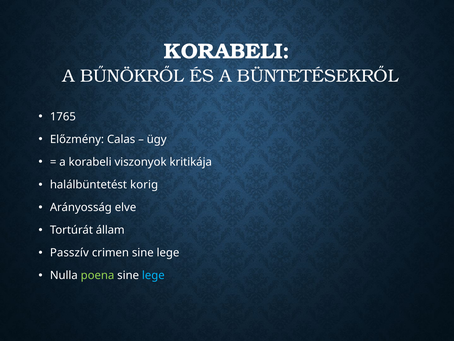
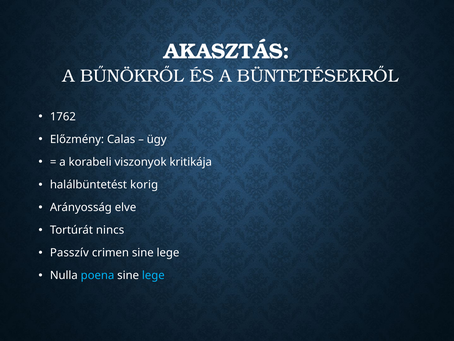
KORABELI at (227, 51): KORABELI -> AKASZTÁS
1765: 1765 -> 1762
állam: állam -> nincs
poena colour: light green -> light blue
